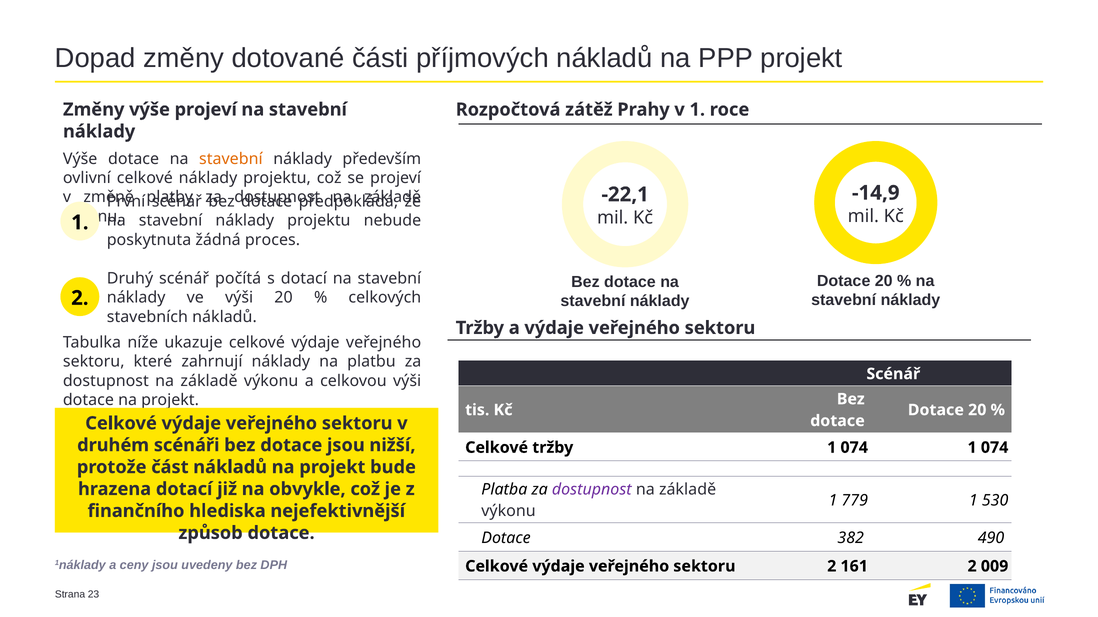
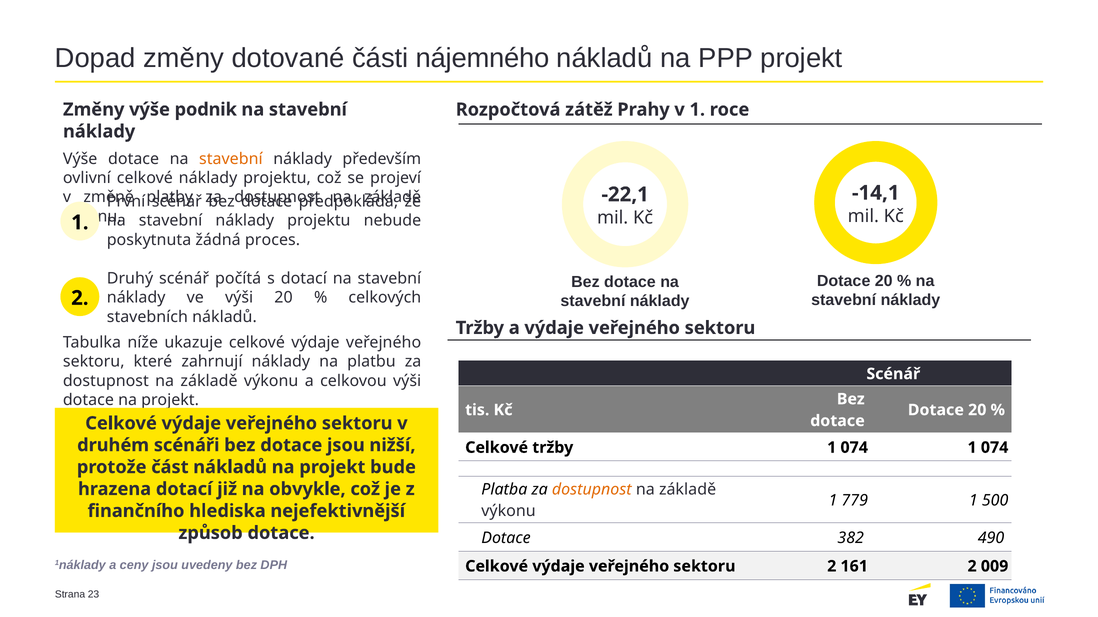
příjmových: příjmových -> nájemného
výše projeví: projeví -> podnik
-14,9: -14,9 -> -14,1
dostupnost at (592, 490) colour: purple -> orange
530: 530 -> 500
